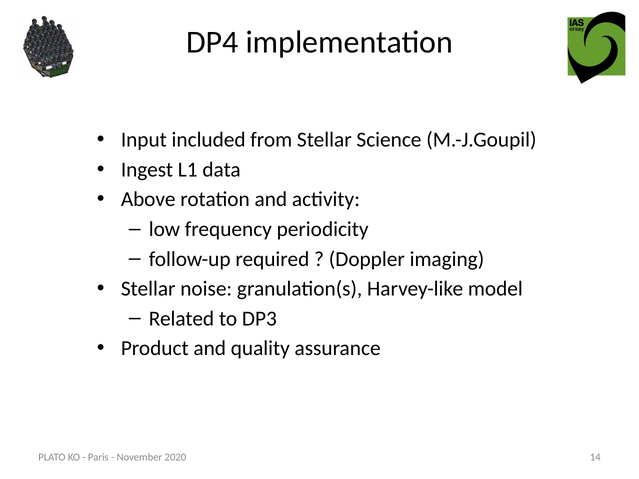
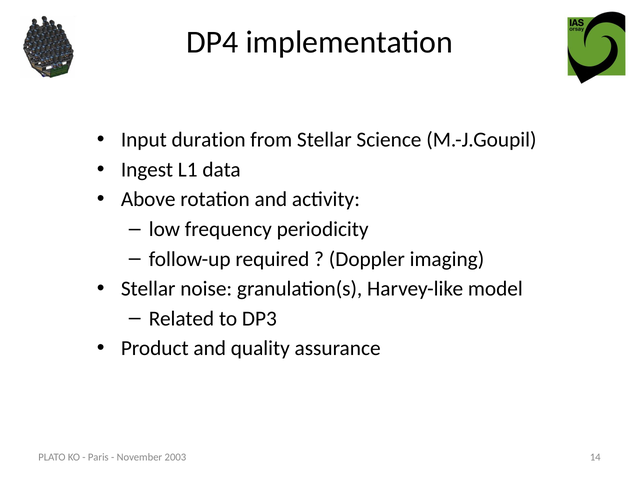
included: included -> duration
2020: 2020 -> 2003
